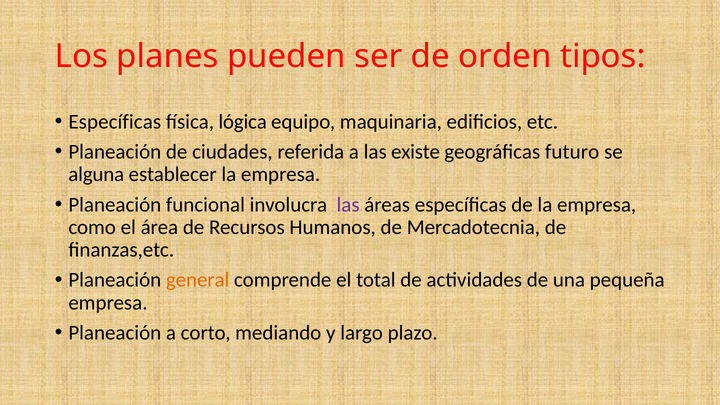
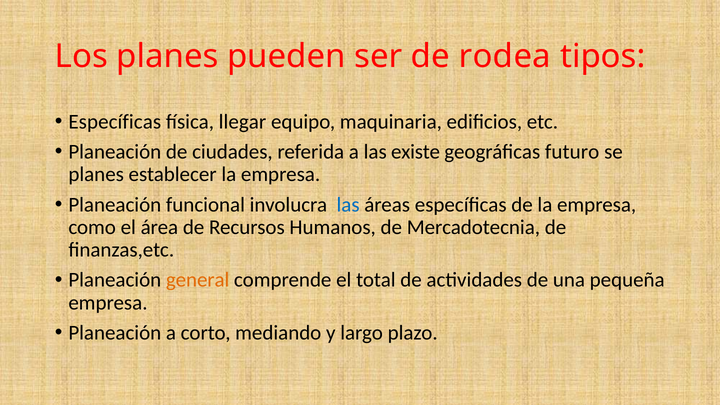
orden: orden -> rodea
lógica: lógica -> llegar
alguna at (96, 174): alguna -> planes
las at (348, 205) colour: purple -> blue
